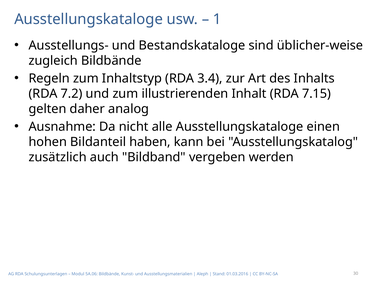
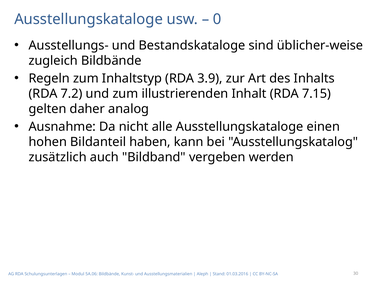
1: 1 -> 0
3.4: 3.4 -> 3.9
